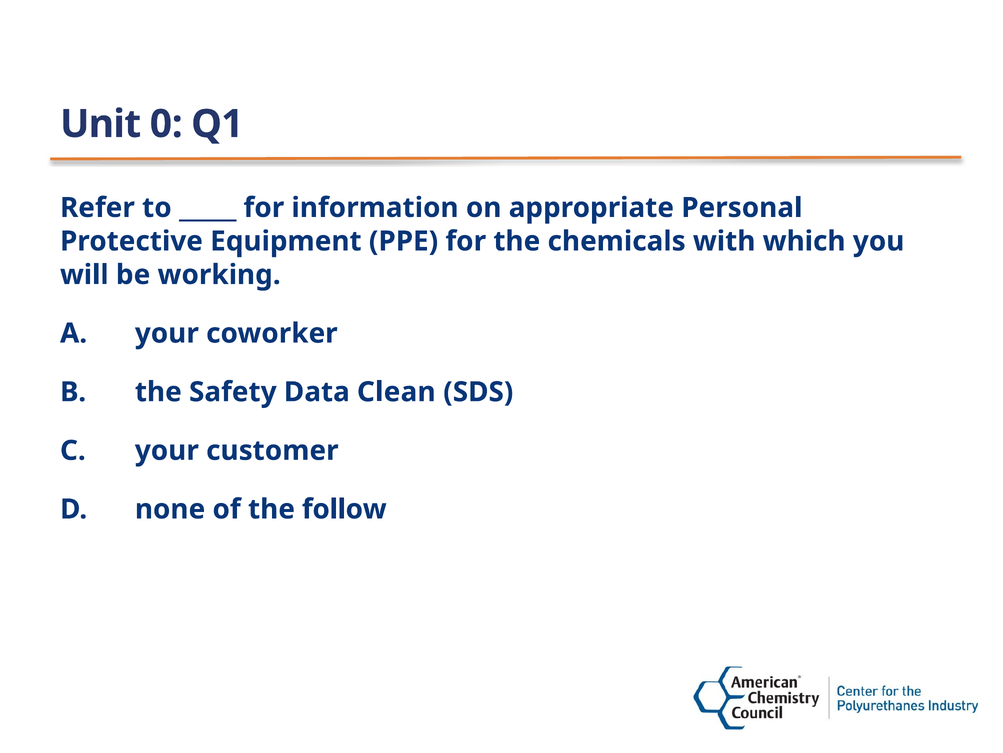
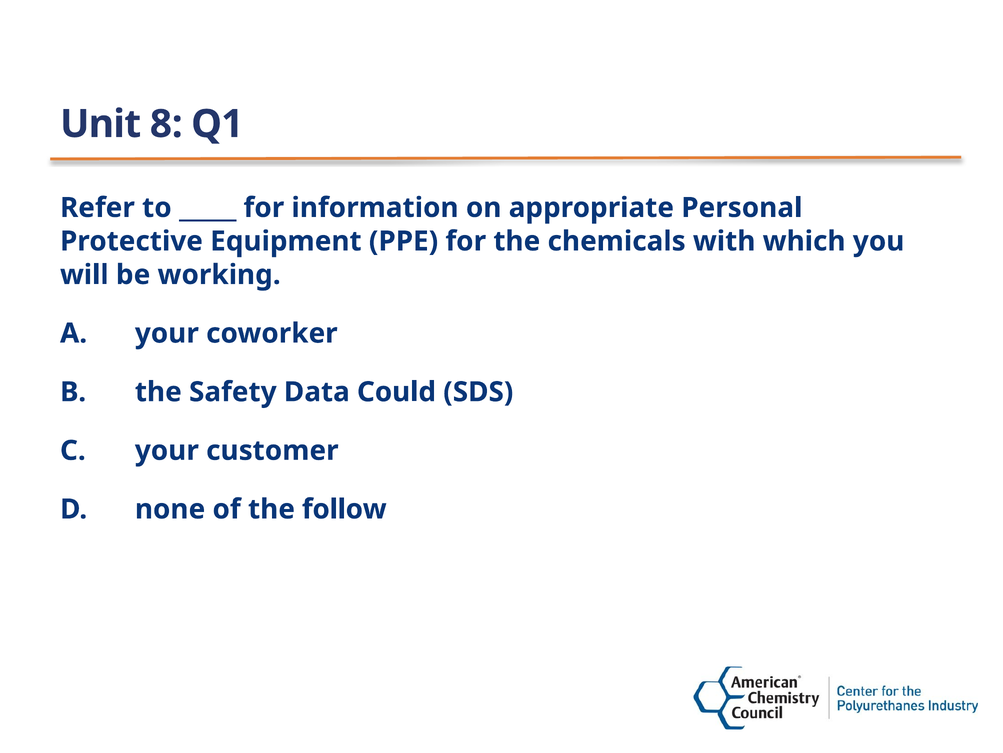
0: 0 -> 8
Clean: Clean -> Could
